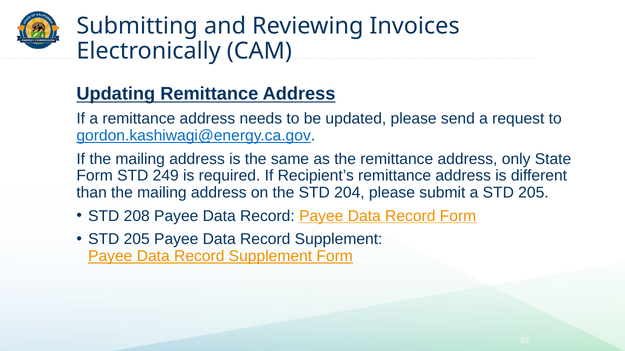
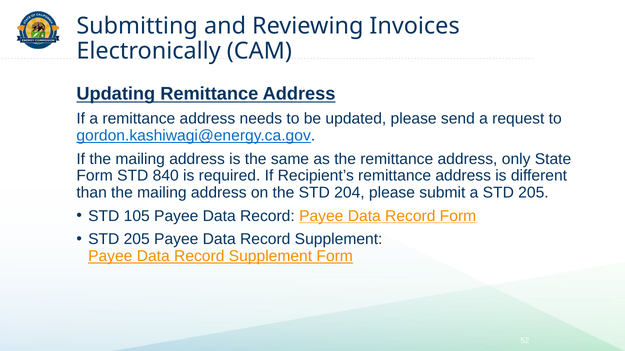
249: 249 -> 840
208: 208 -> 105
